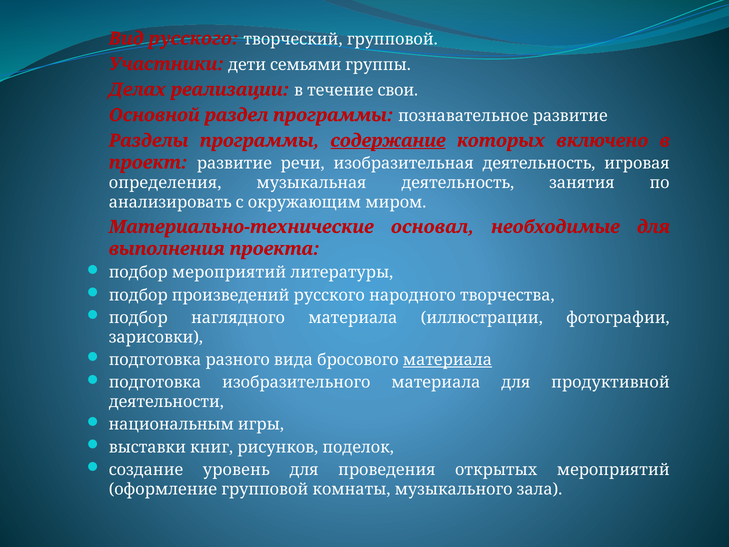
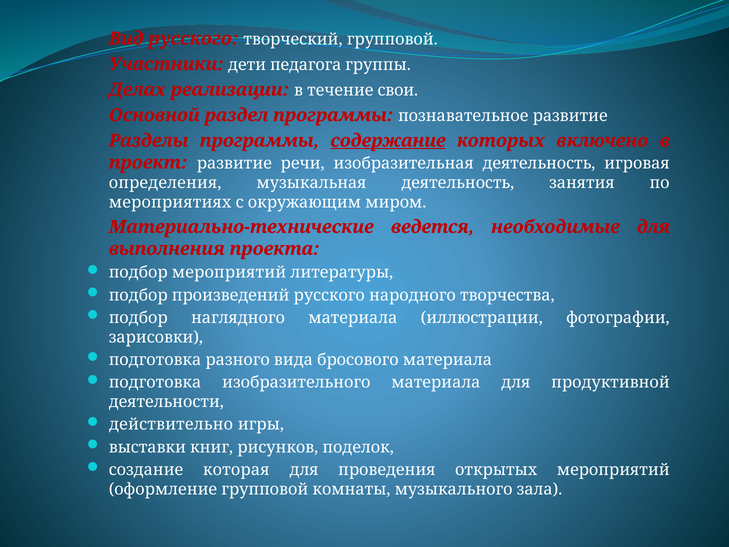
семьями: семьями -> педагога
анализировать: анализировать -> мероприятиях
основал: основал -> ведется
материала at (447, 360) underline: present -> none
национальным: национальным -> действительно
уровень: уровень -> которая
